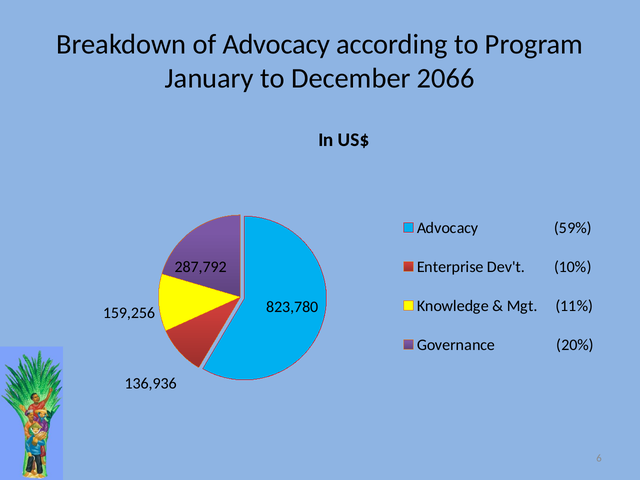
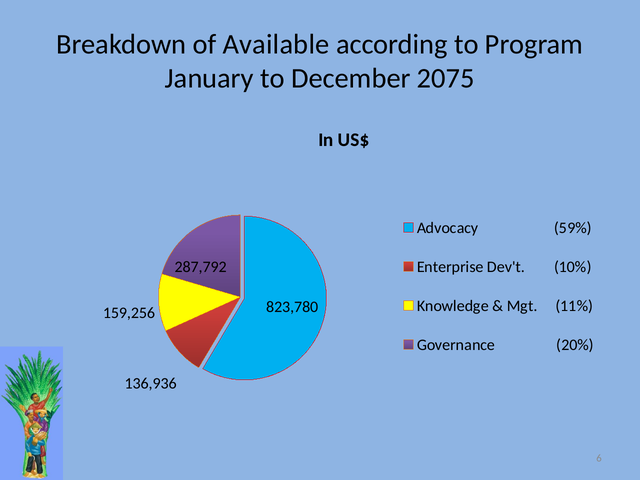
of Advocacy: Advocacy -> Available
2066: 2066 -> 2075
